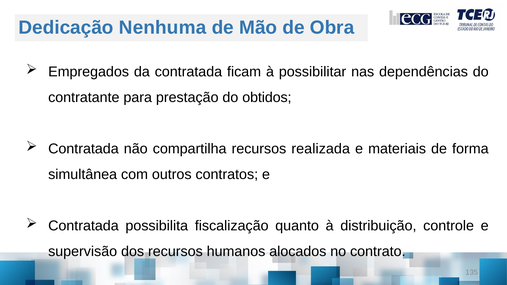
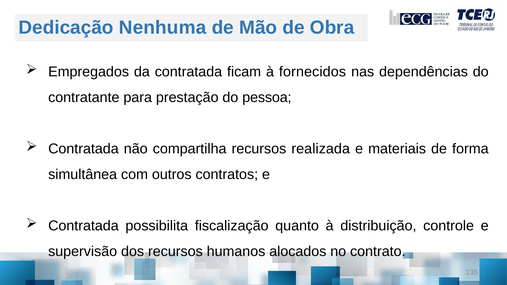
possibilitar: possibilitar -> fornecidos
obtidos: obtidos -> pessoa
